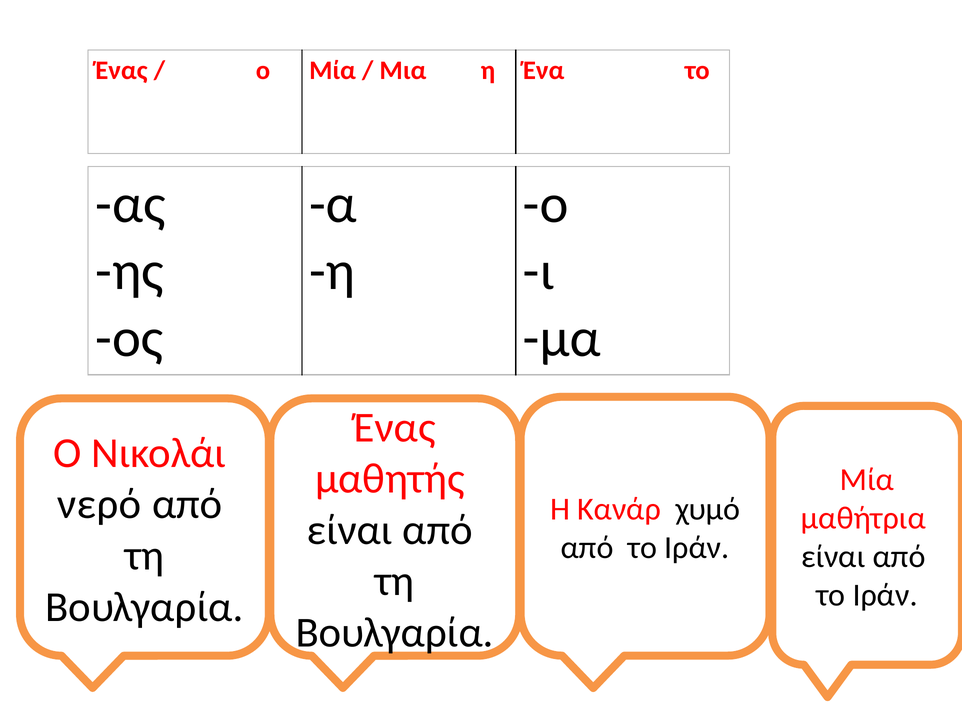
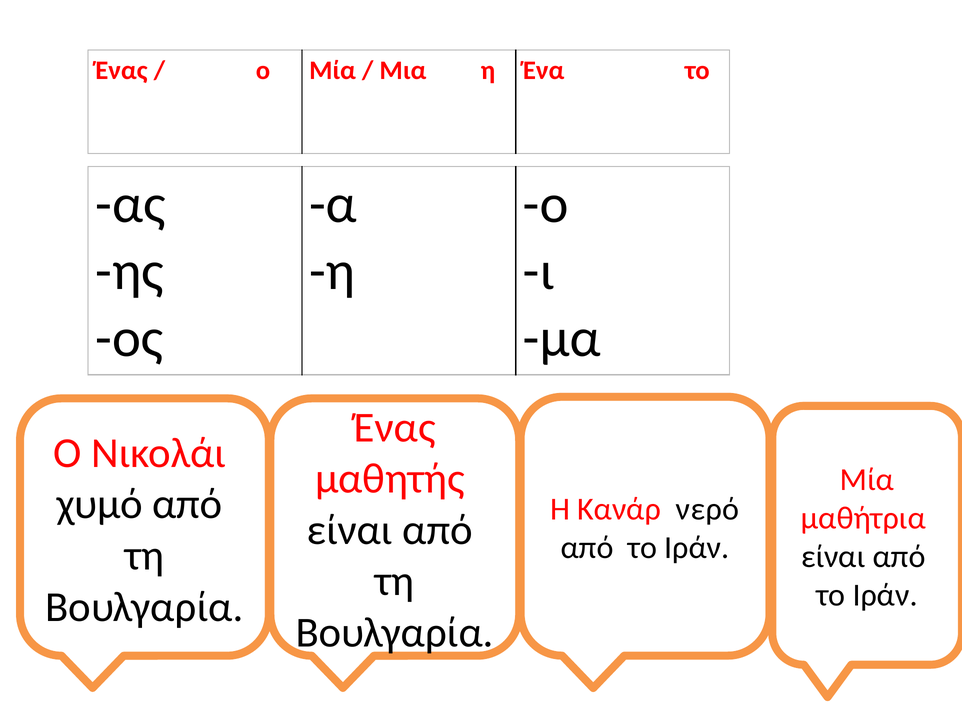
νερό: νερό -> χυμό
χυμό: χυμό -> νερό
